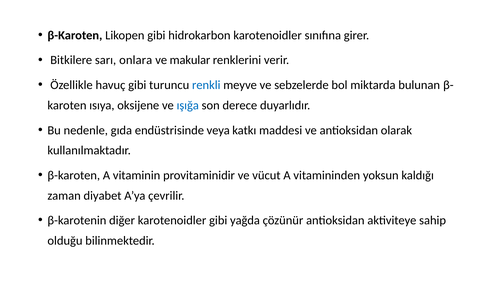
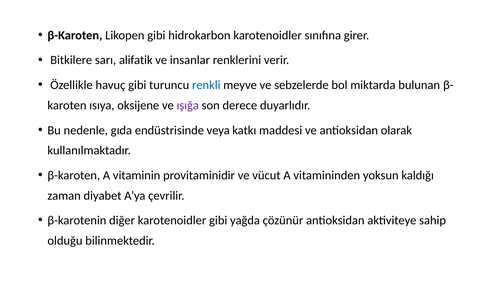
onlara: onlara -> alifatik
makular: makular -> insanlar
ışığa colour: blue -> purple
